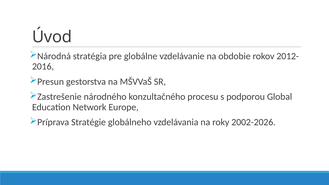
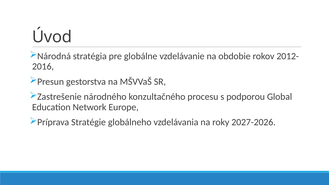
2002-2026: 2002-2026 -> 2027-2026
